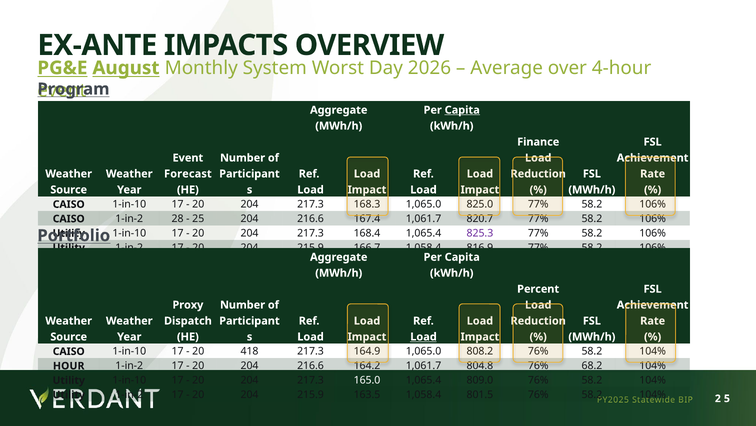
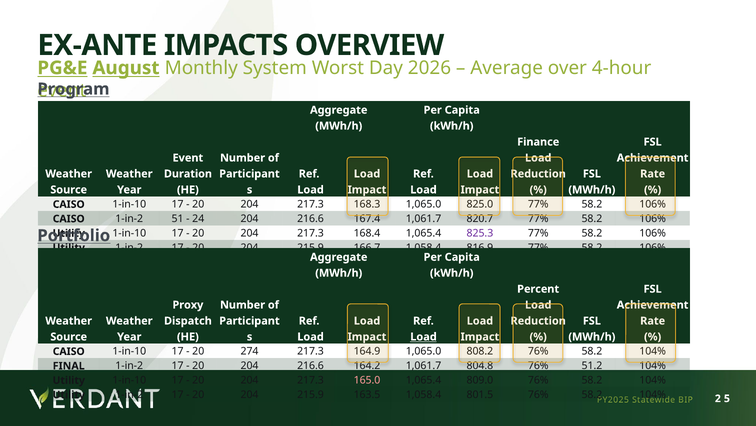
Capita at (462, 110) underline: present -> none
Forecast: Forecast -> Duration
28: 28 -> 51
25: 25 -> 24
418: 418 -> 274
HOUR: HOUR -> FINAL
68.2: 68.2 -> 51.2
165.0 colour: white -> pink
